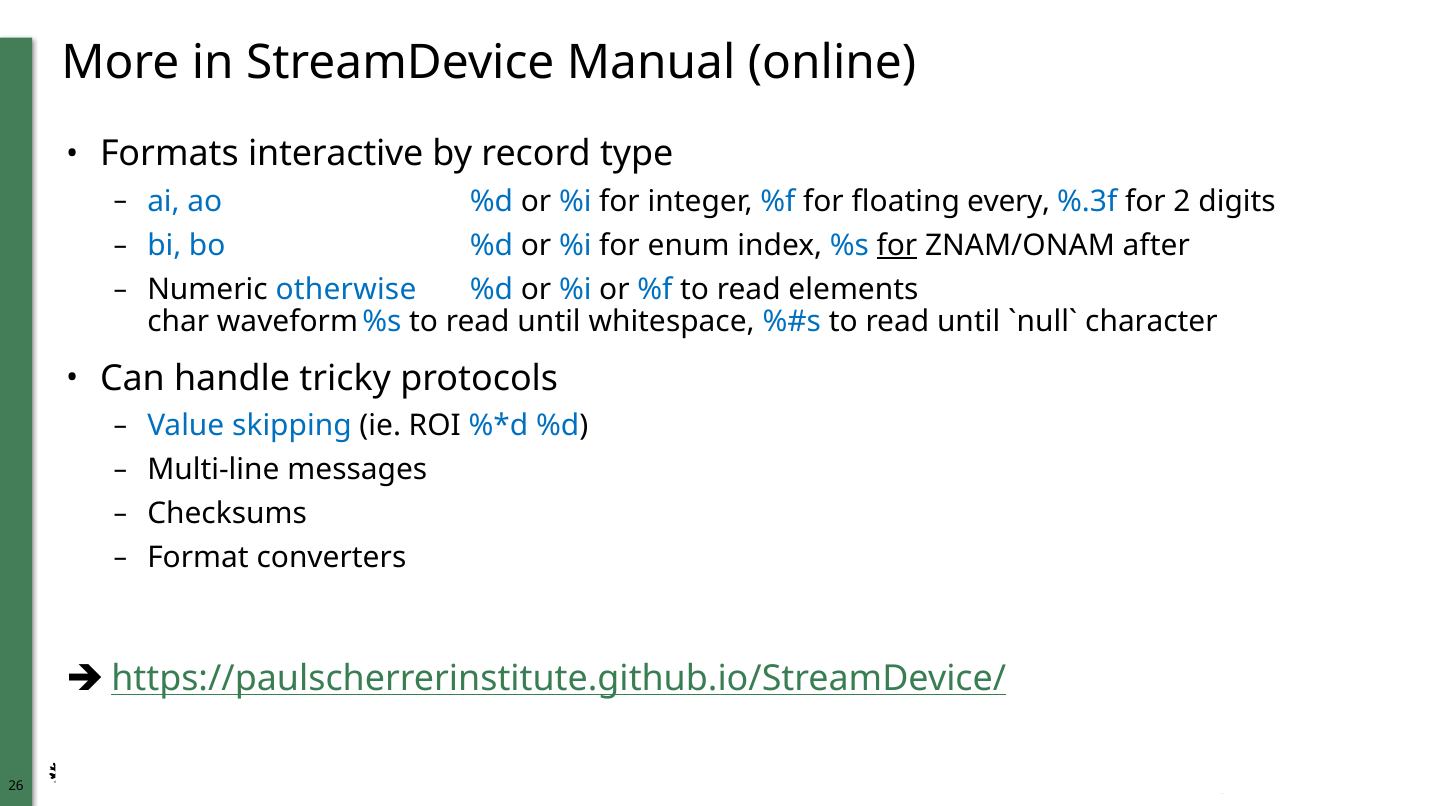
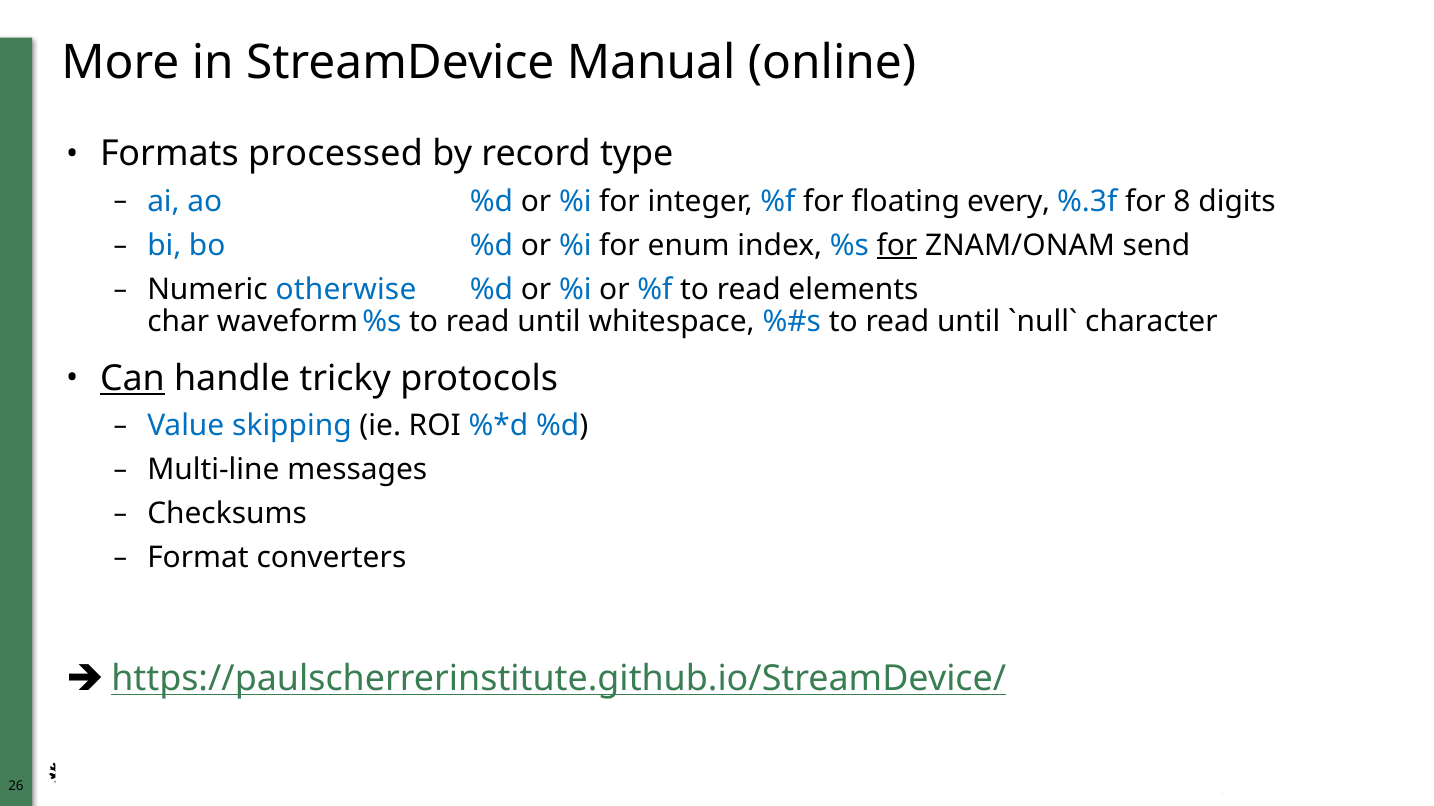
interactive: interactive -> processed
2: 2 -> 8
after: after -> send
Can underline: none -> present
